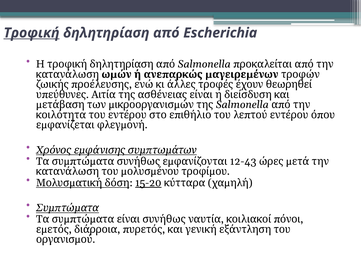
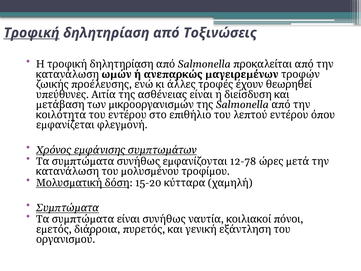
Escherichia: Escherichia -> Τοξινώσεις
12-43: 12-43 -> 12-78
15-20 underline: present -> none
